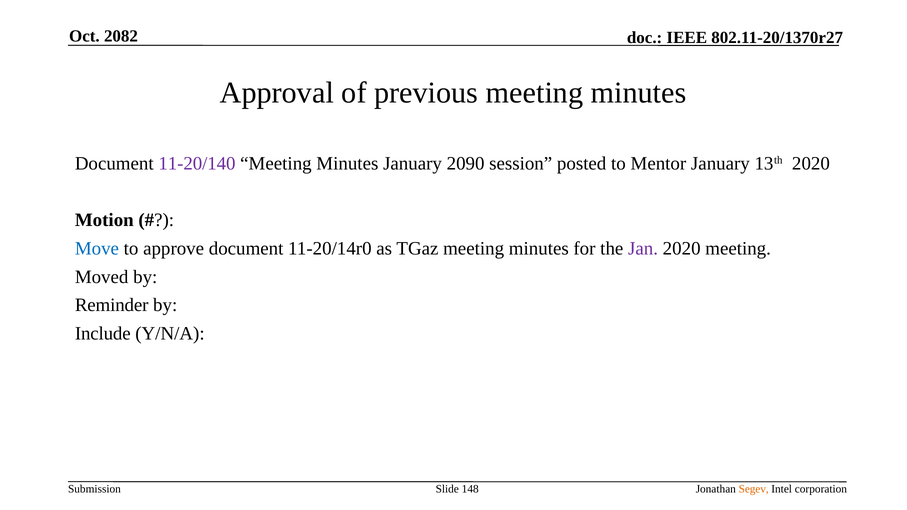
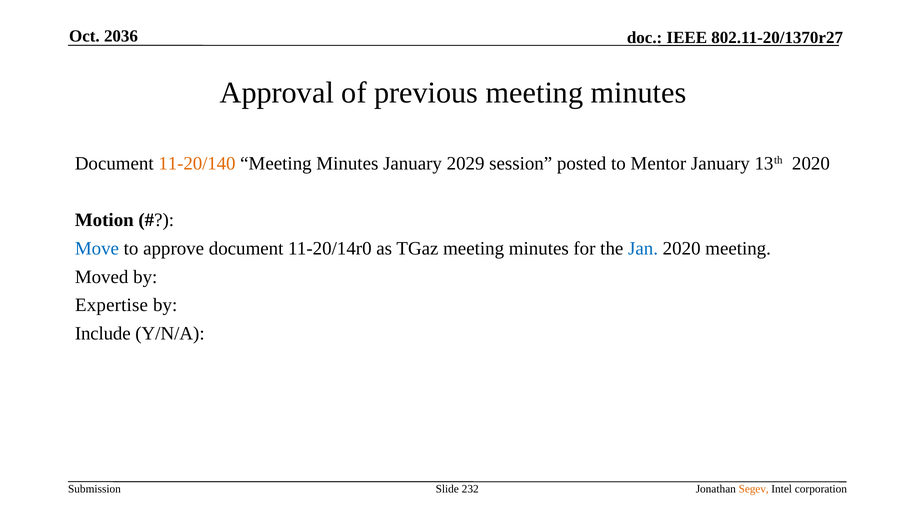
2082: 2082 -> 2036
11-20/140 colour: purple -> orange
2090: 2090 -> 2029
Jan colour: purple -> blue
Reminder: Reminder -> Expertise
148: 148 -> 232
